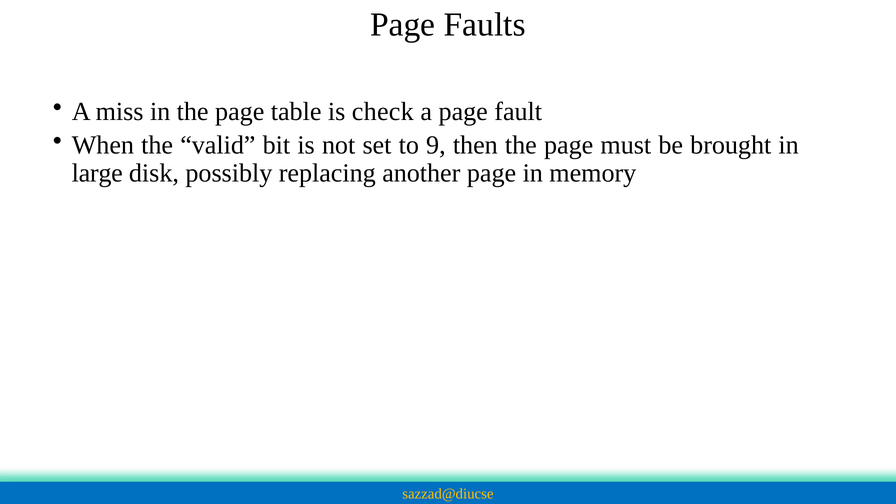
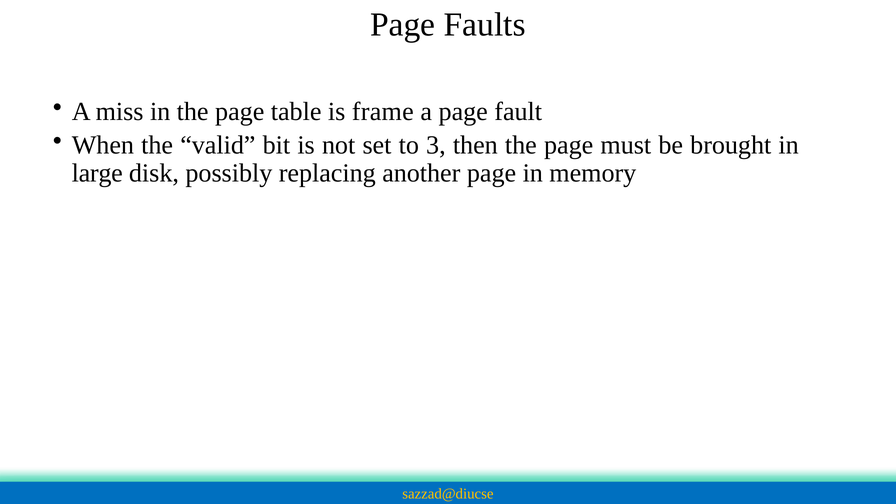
check: check -> frame
9: 9 -> 3
